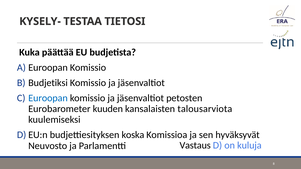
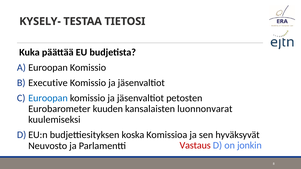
Budjetiksi: Budjetiksi -> Executive
talousarviota: talousarviota -> luonnonvarat
Vastaus colour: black -> red
kuluja: kuluja -> jonkin
